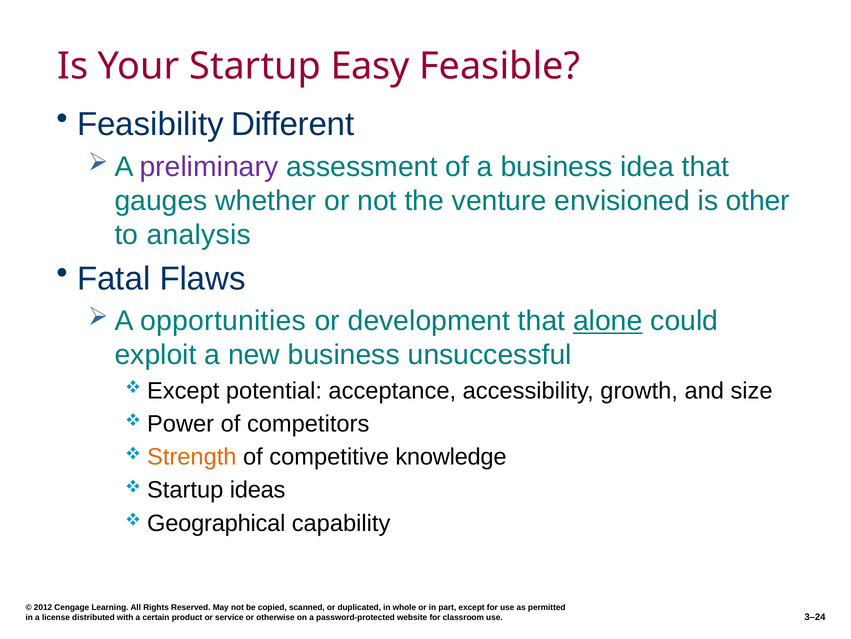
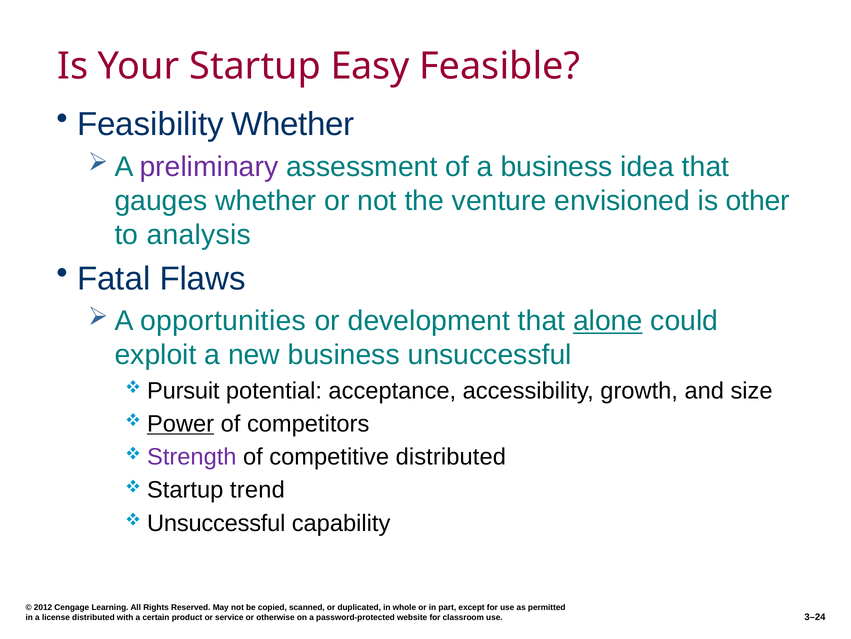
Feasibility Different: Different -> Whether
Except at (183, 390): Except -> Pursuit
Power underline: none -> present
Strength colour: orange -> purple
competitive knowledge: knowledge -> distributed
ideas: ideas -> trend
Geographical at (216, 523): Geographical -> Unsuccessful
